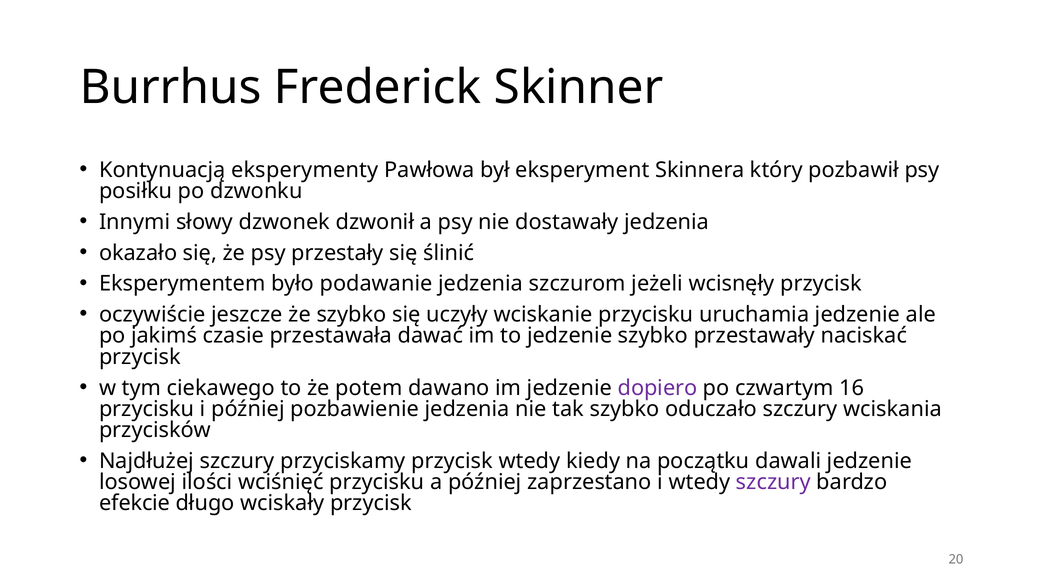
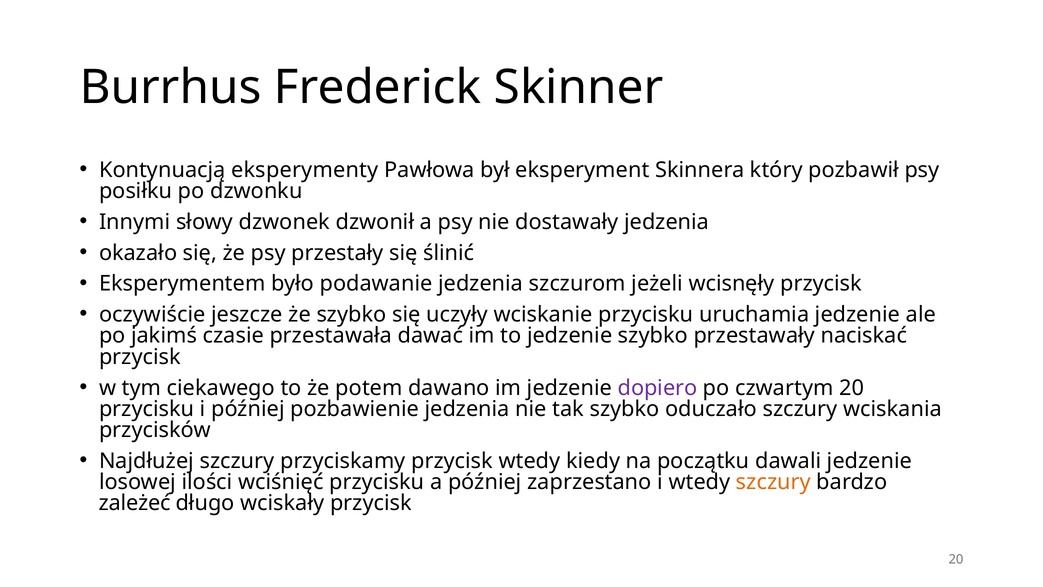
czwartym 16: 16 -> 20
szczury at (773, 482) colour: purple -> orange
efekcie: efekcie -> zależeć
